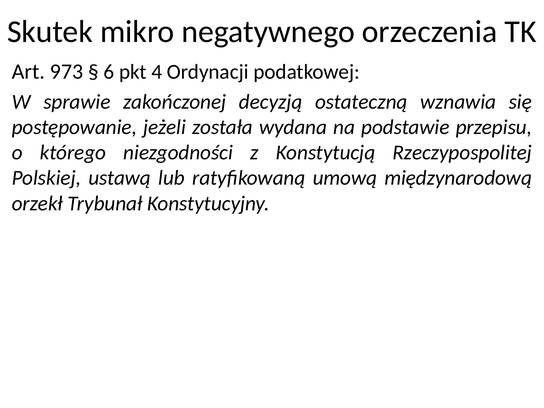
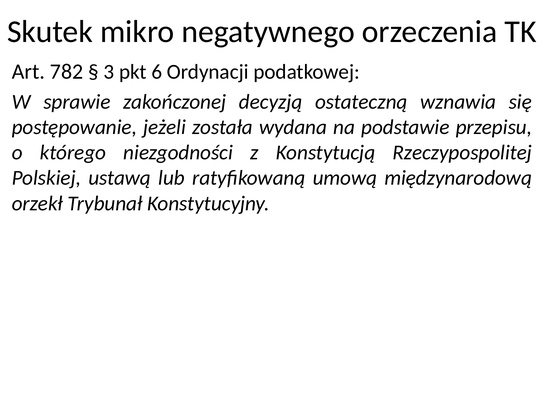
973: 973 -> 782
6: 6 -> 3
4: 4 -> 6
